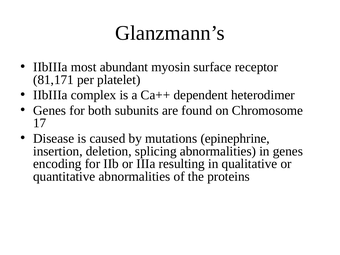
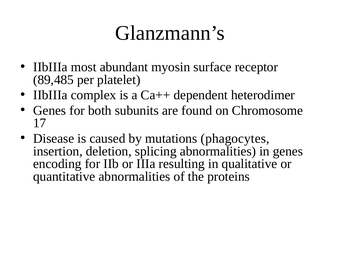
81,171: 81,171 -> 89,485
epinephrine: epinephrine -> phagocytes
